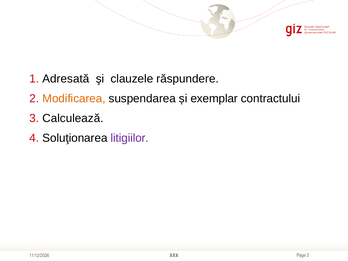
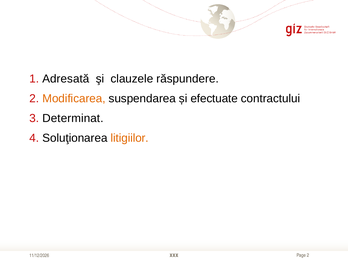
exemplar: exemplar -> efectuate
Calculează: Calculează -> Determinat
litigiilor colour: purple -> orange
